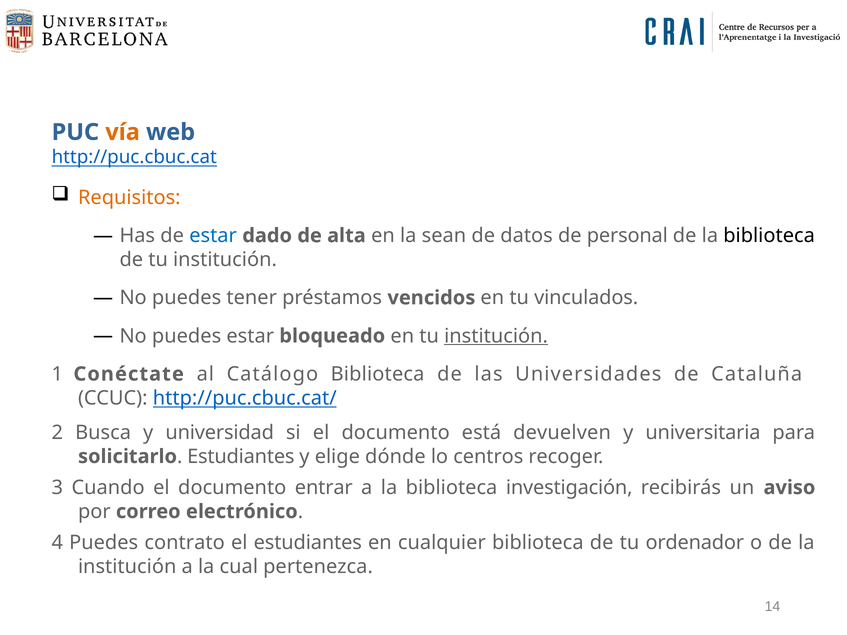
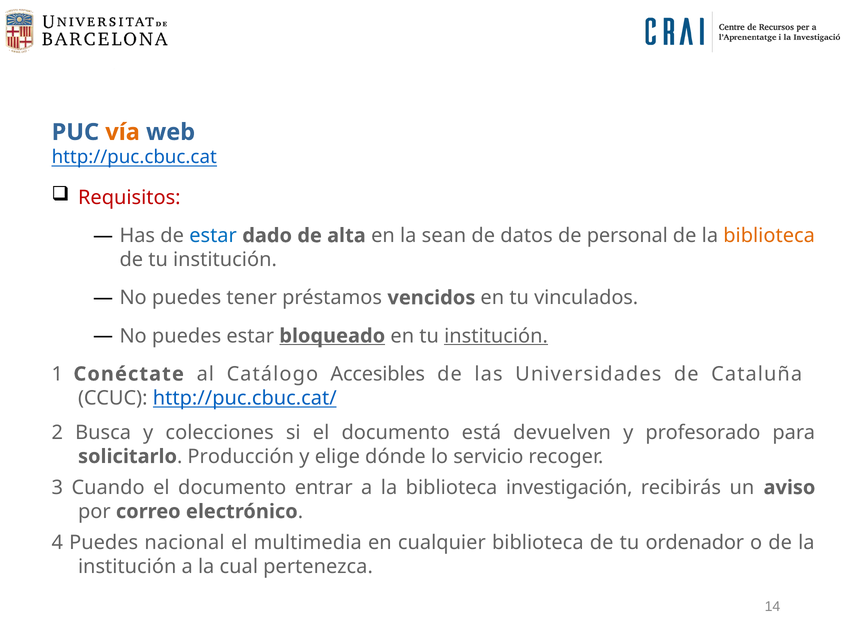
Requisitos colour: orange -> red
biblioteca at (769, 236) colour: black -> orange
bloqueado underline: none -> present
Catálogo Biblioteca: Biblioteca -> Accesibles
universidad: universidad -> colecciones
universitaria: universitaria -> profesorado
solicitarlo Estudiantes: Estudiantes -> Producción
centros: centros -> servicio
contrato: contrato -> nacional
el estudiantes: estudiantes -> multimedia
